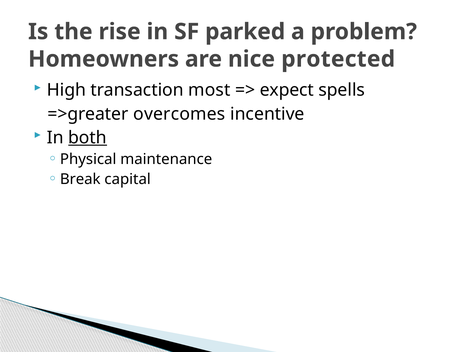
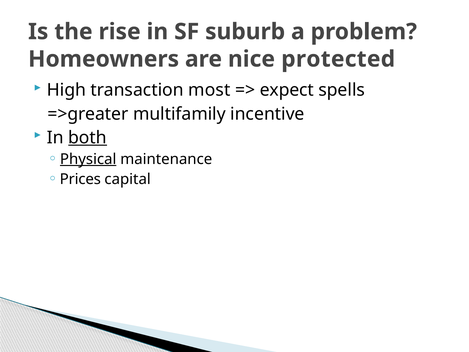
parked: parked -> suburb
overcomes: overcomes -> multifamily
Physical underline: none -> present
Break: Break -> Prices
